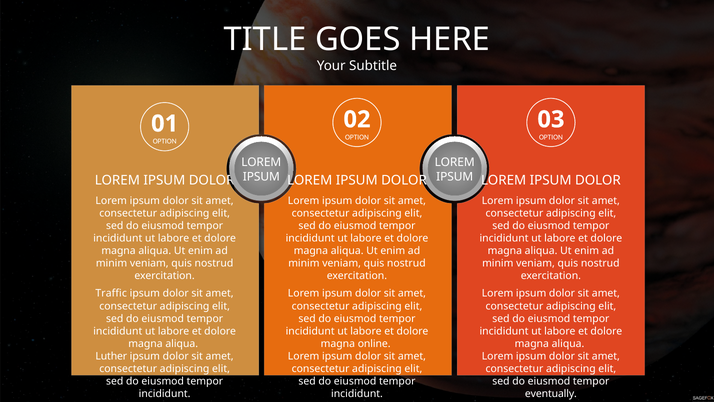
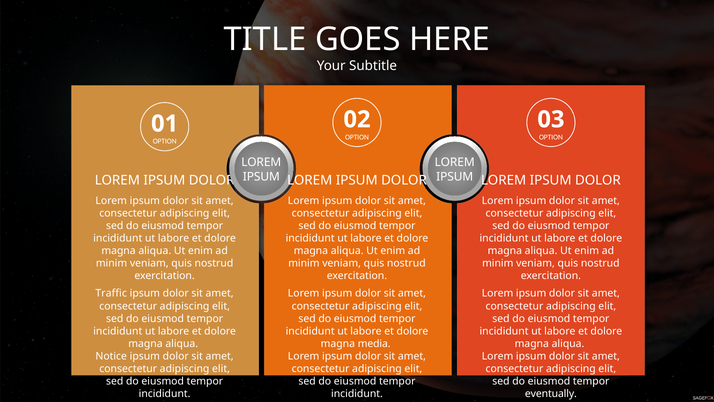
online: online -> media
Luther: Luther -> Notice
